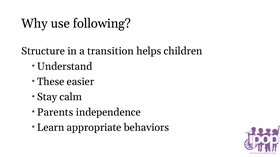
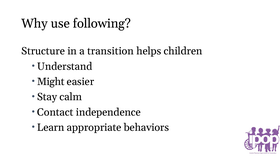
These: These -> Might
Parents: Parents -> Contact
